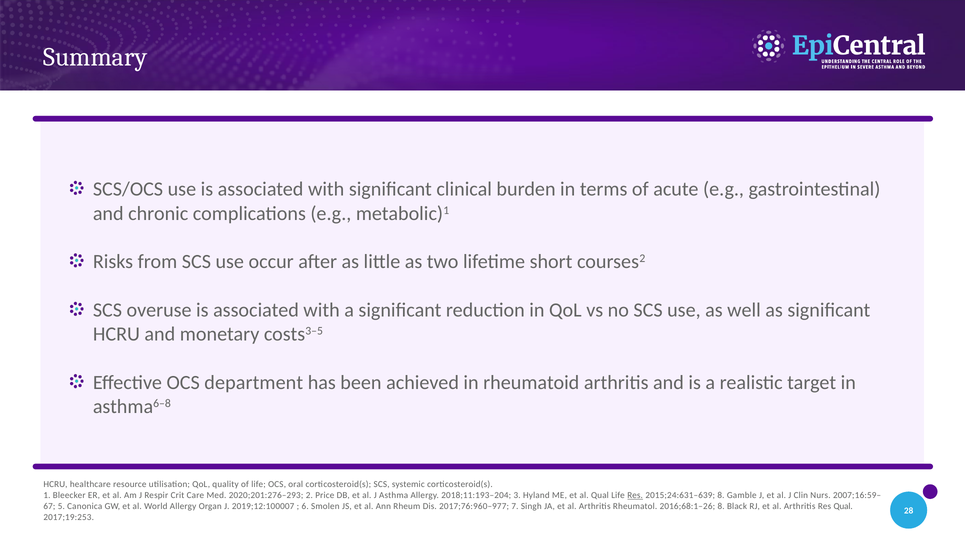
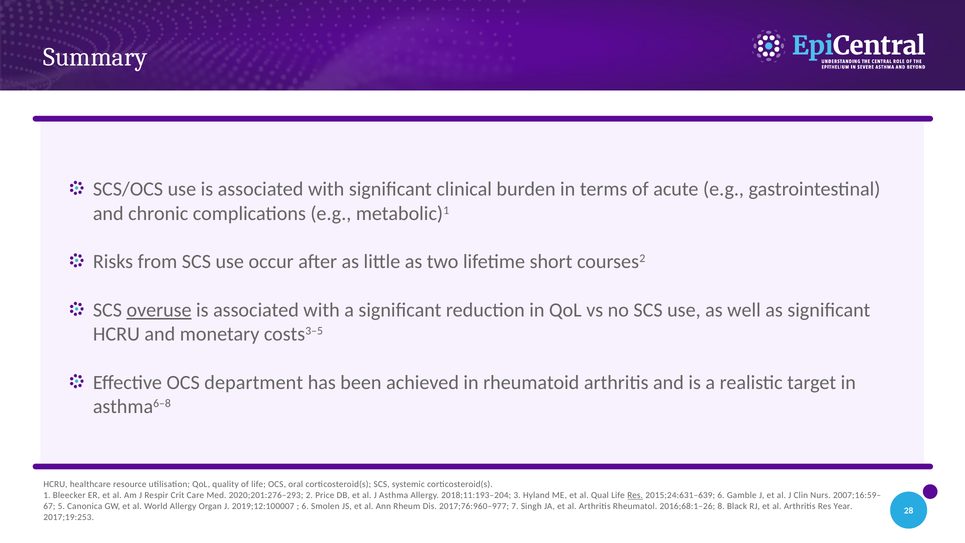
overuse underline: none -> present
2015;24:631–639 8: 8 -> 6
Res Qual: Qual -> Year
